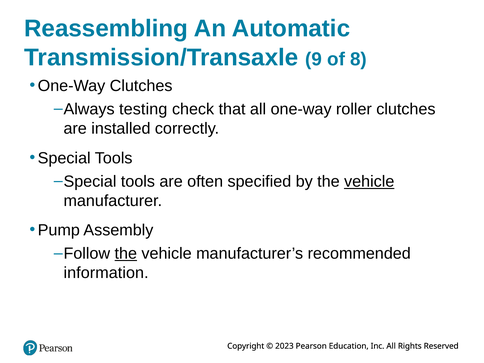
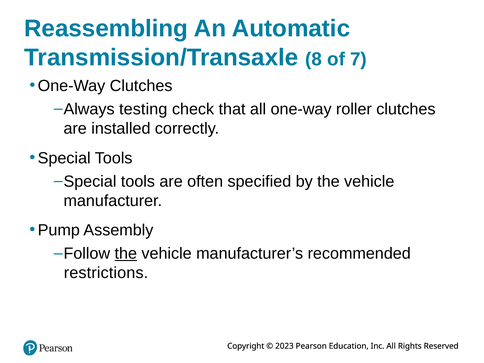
9: 9 -> 8
8: 8 -> 7
vehicle at (369, 181) underline: present -> none
information: information -> restrictions
